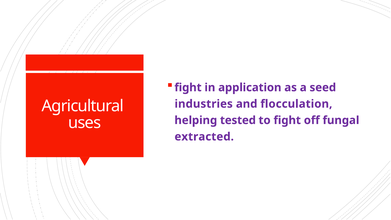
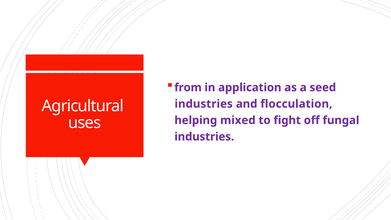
fight at (188, 87): fight -> from
tested: tested -> mixed
extracted at (204, 137): extracted -> industries
